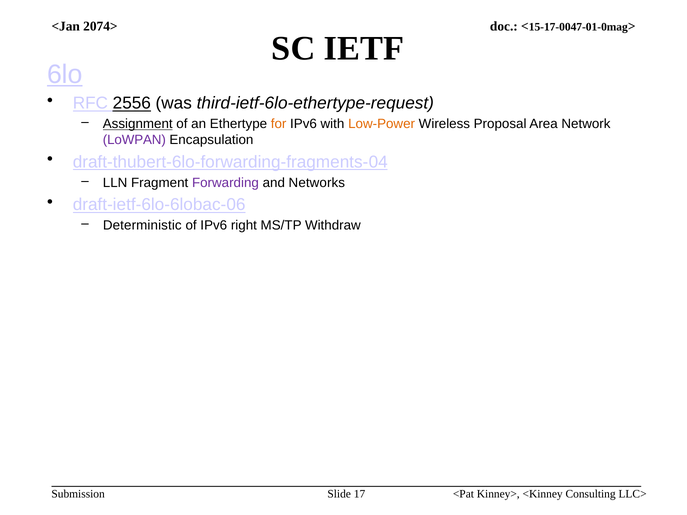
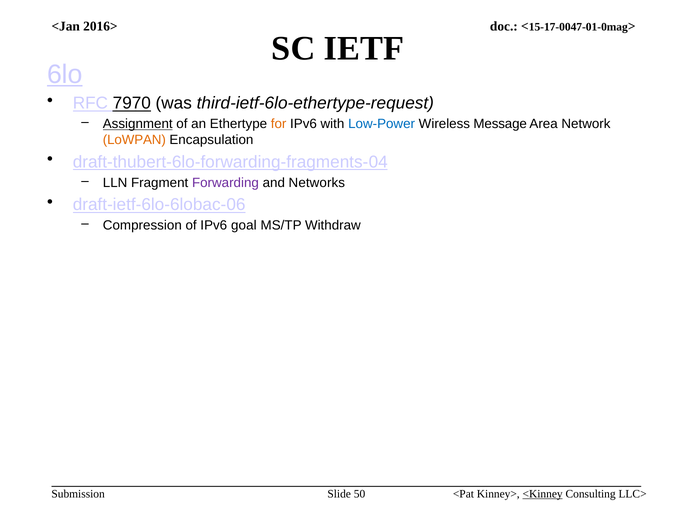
2074>: 2074> -> 2016>
2556: 2556 -> 7970
Low-Power colour: orange -> blue
Proposal: Proposal -> Message
LoWPAN colour: purple -> orange
Deterministic: Deterministic -> Compression
right: right -> goal
17: 17 -> 50
<Kinney underline: none -> present
